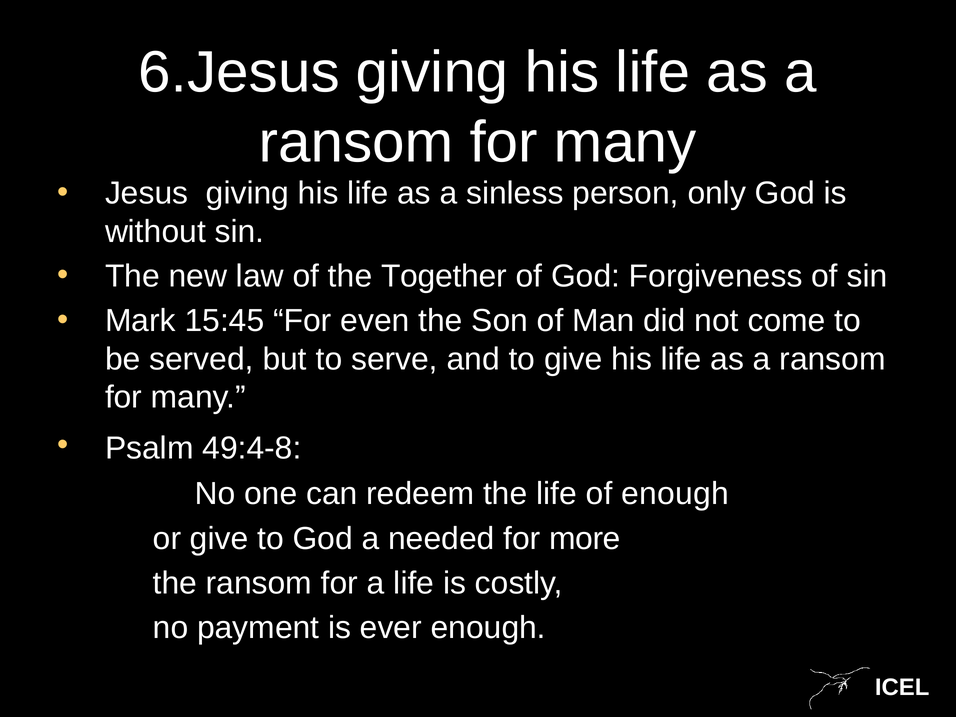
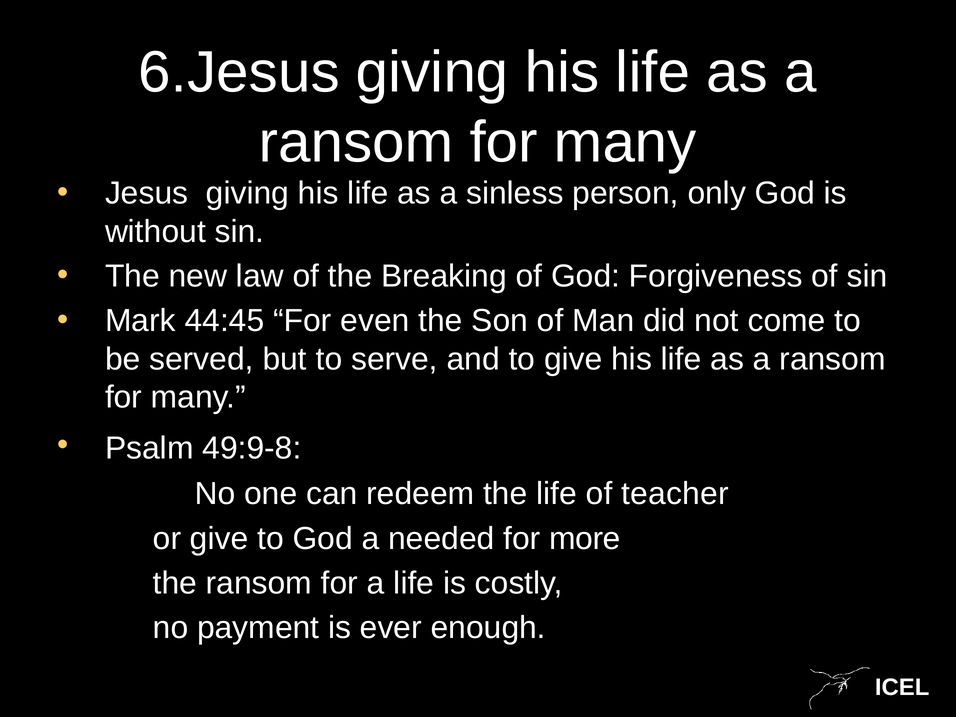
Together: Together -> Breaking
15:45: 15:45 -> 44:45
49:4-8: 49:4-8 -> 49:9-8
of enough: enough -> teacher
